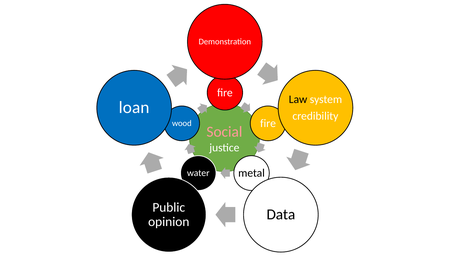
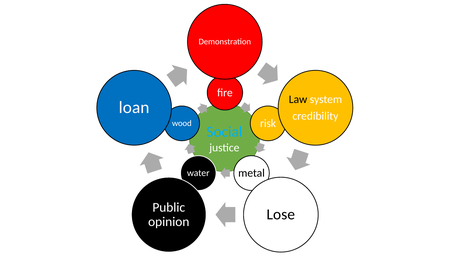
fire at (268, 123): fire -> risk
Social colour: pink -> light blue
Data: Data -> Lose
